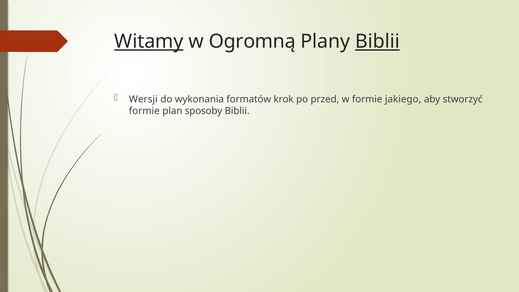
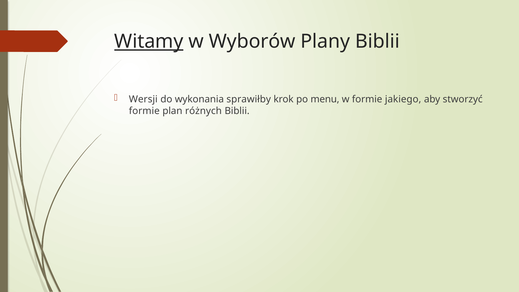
Ogromną: Ogromną -> Wyborów
Biblii at (377, 42) underline: present -> none
formatów: formatów -> sprawiłby
przed: przed -> menu
sposoby: sposoby -> różnych
